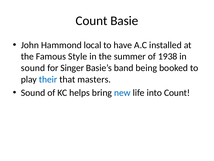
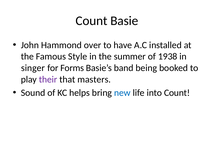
local: local -> over
sound at (33, 68): sound -> singer
Singer: Singer -> Forms
their colour: blue -> purple
